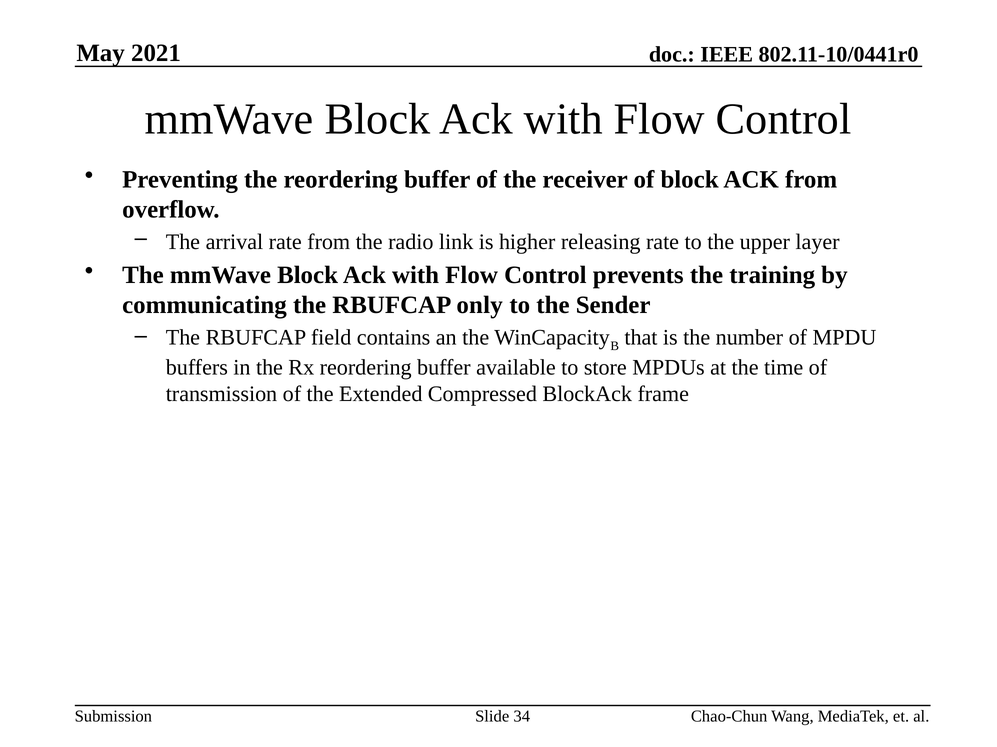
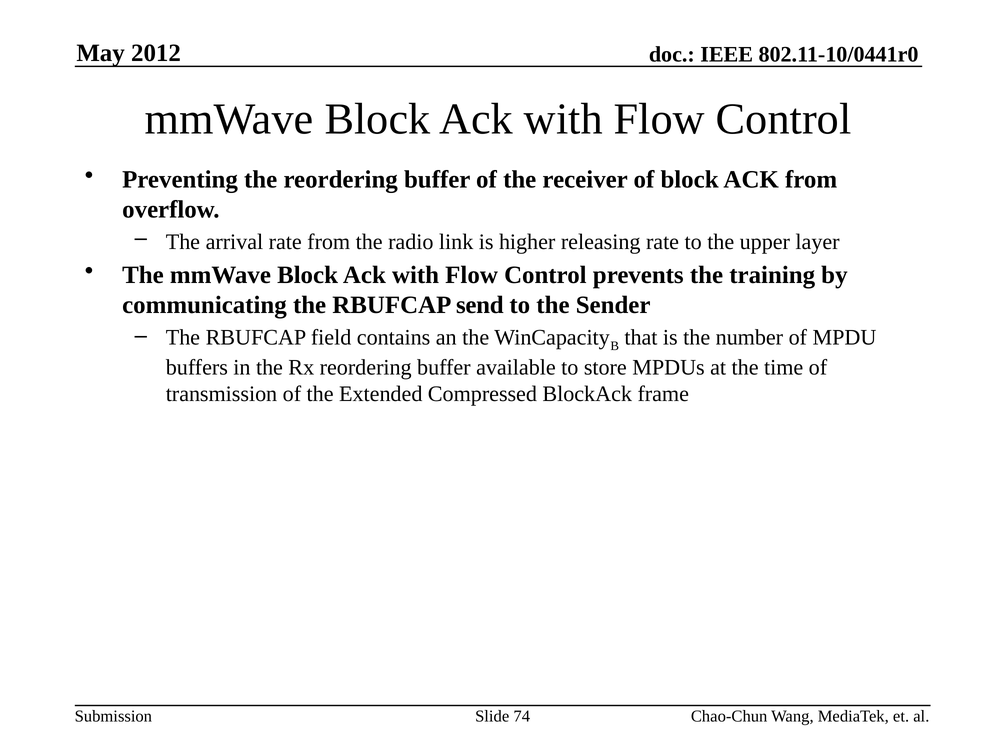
2021: 2021 -> 2012
only: only -> send
34: 34 -> 74
